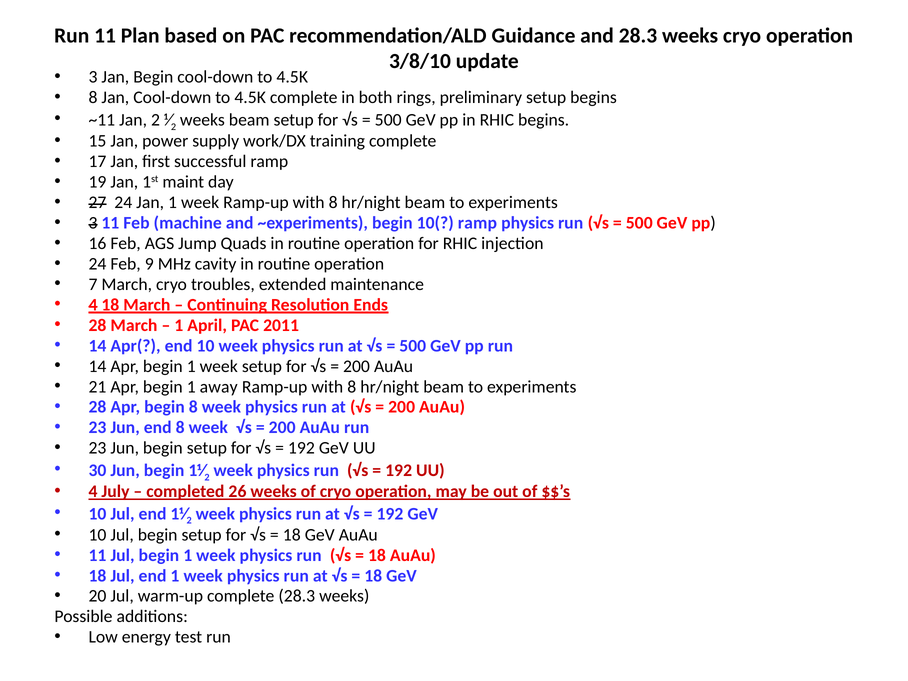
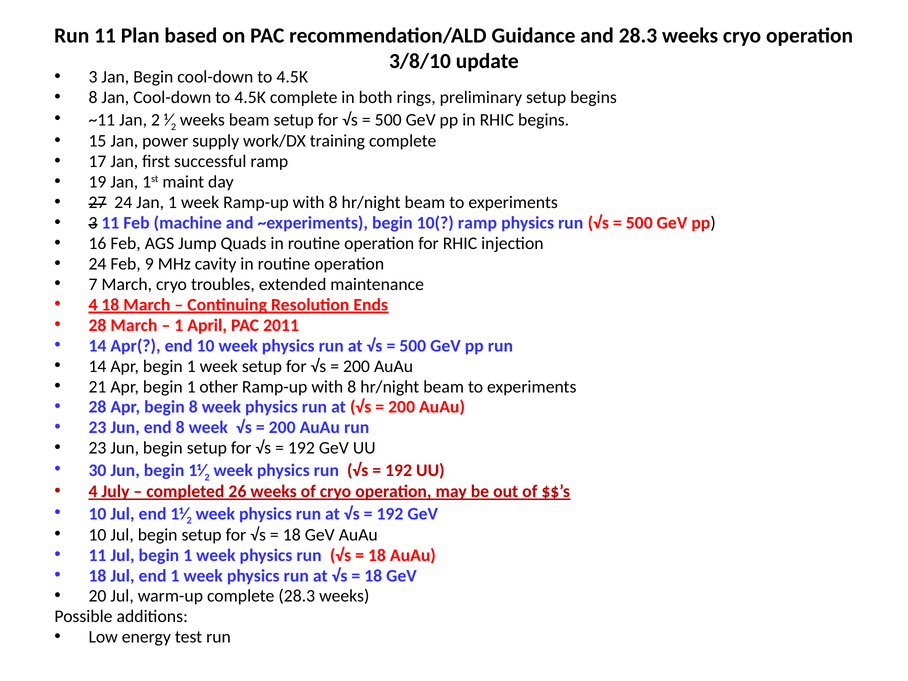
away: away -> other
